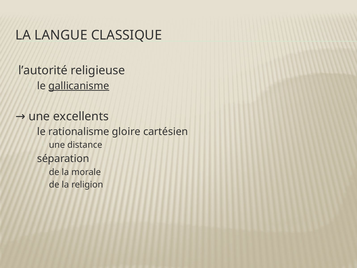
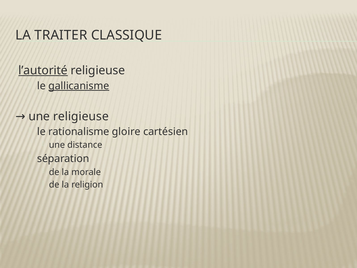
LANGUE: LANGUE -> TRAITER
l’autorité underline: none -> present
une excellents: excellents -> religieuse
